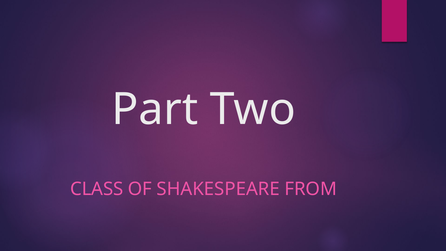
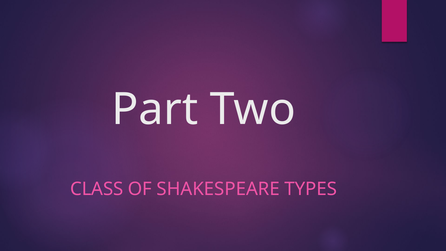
FROM: FROM -> TYPES
